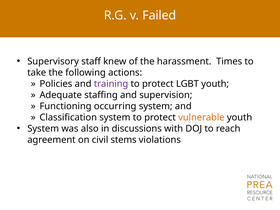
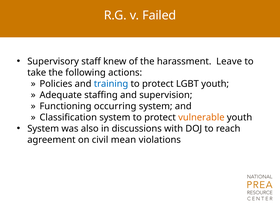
Times: Times -> Leave
training colour: purple -> blue
stems: stems -> mean
